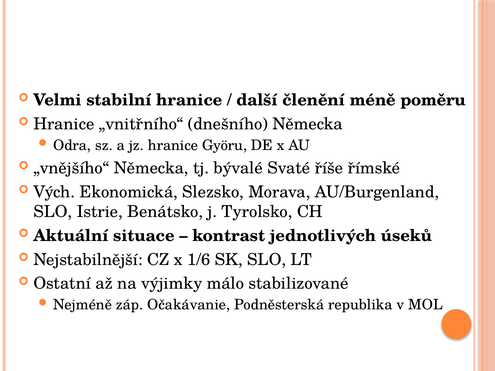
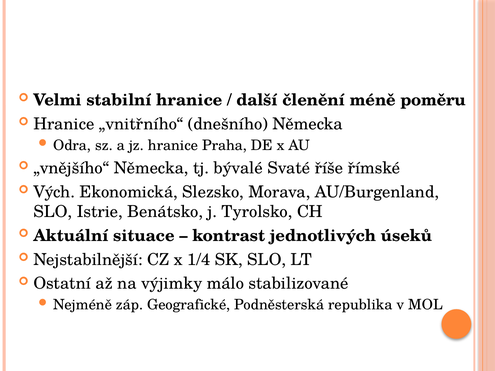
Györu: Györu -> Praha
1/6: 1/6 -> 1/4
Očakávanie: Očakávanie -> Geografické
